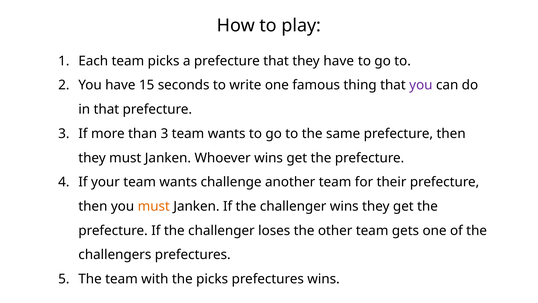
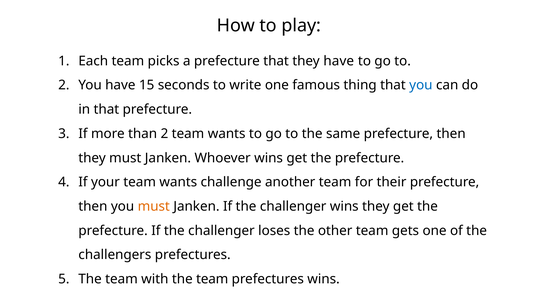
you at (421, 85) colour: purple -> blue
than 3: 3 -> 2
with the picks: picks -> team
